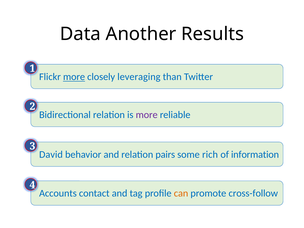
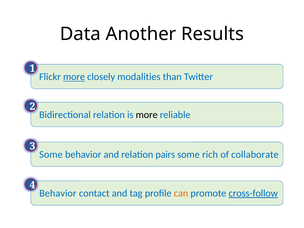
leveraging: leveraging -> modalities
more at (147, 115) colour: purple -> black
David at (51, 154): David -> Some
information: information -> collaborate
Accounts at (58, 193): Accounts -> Behavior
cross-follow underline: none -> present
